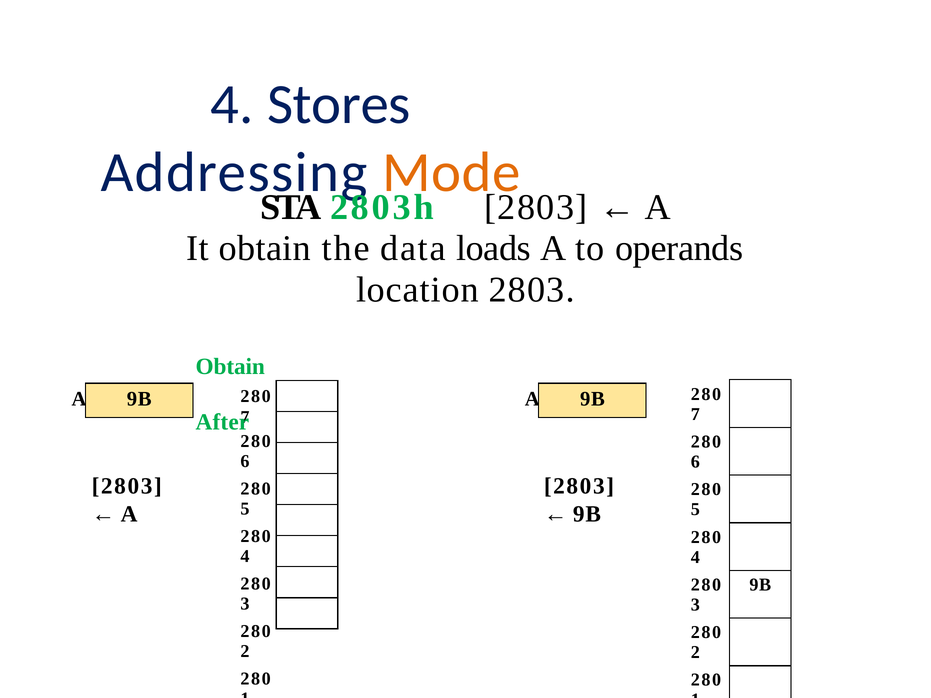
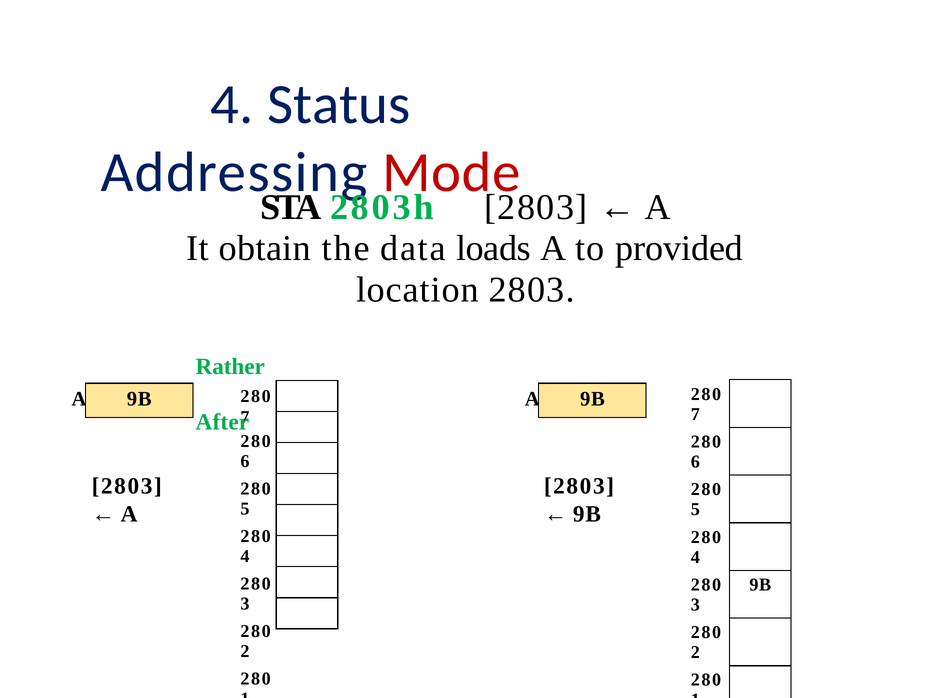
Stores: Stores -> Status
Mode colour: orange -> red
operands: operands -> provided
Obtain at (230, 367): Obtain -> Rather
